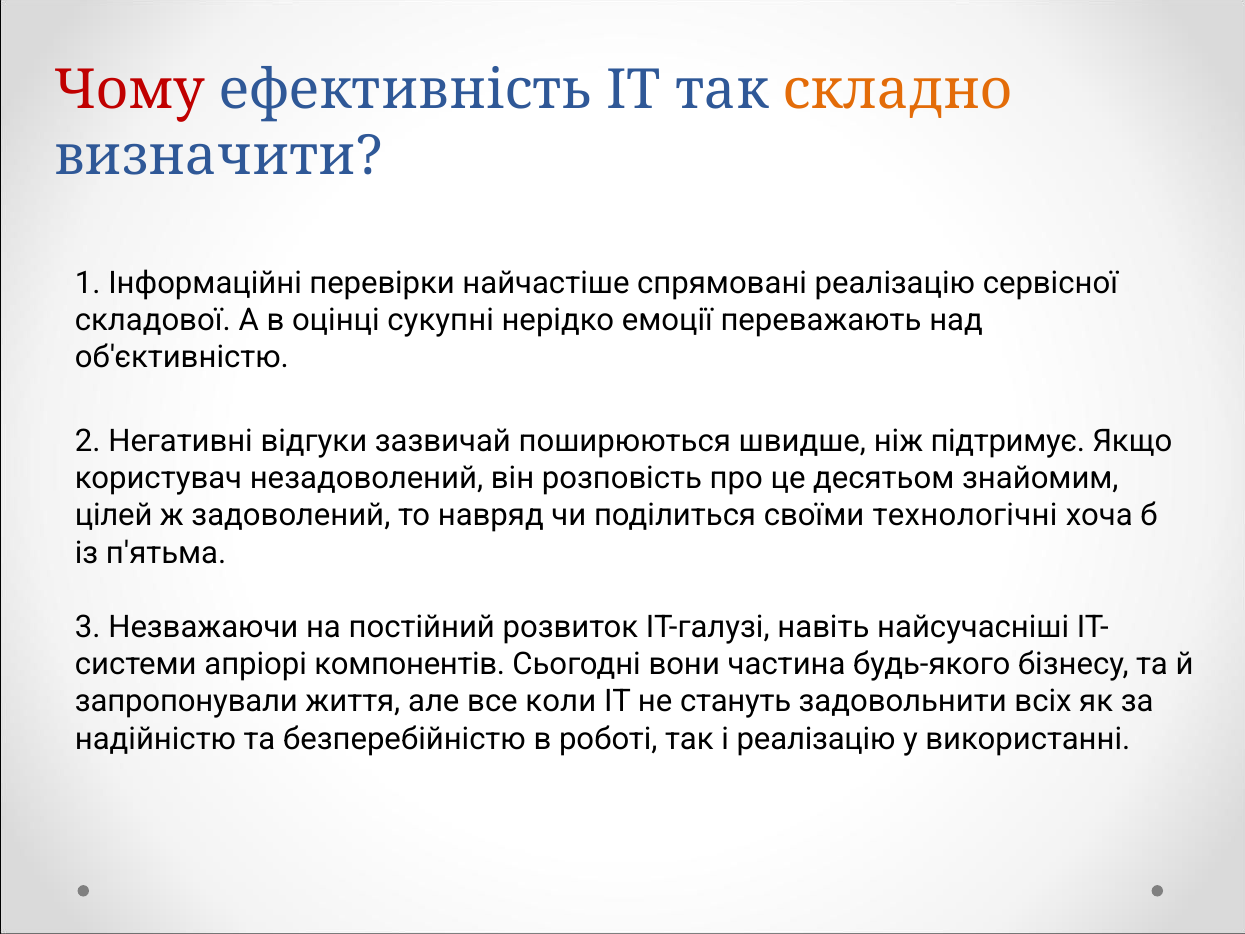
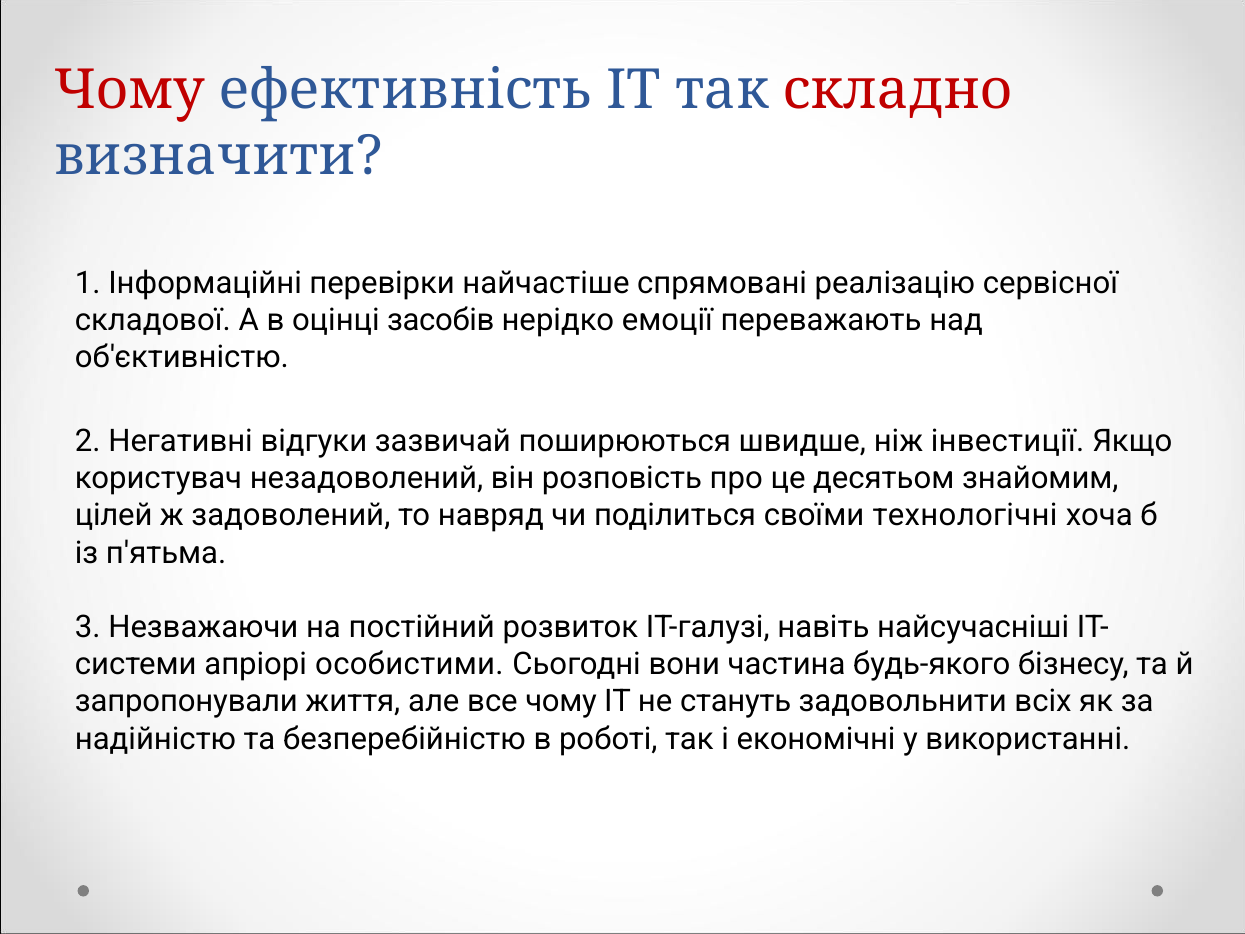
складно colour: orange -> red
сукупні: сукупні -> засобів
підтримує: підтримує -> інвестиції
компонентів: компонентів -> особистими
все коли: коли -> чому
і реалізацію: реалізацію -> економічні
